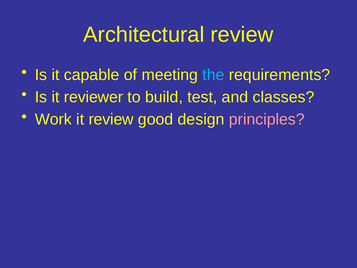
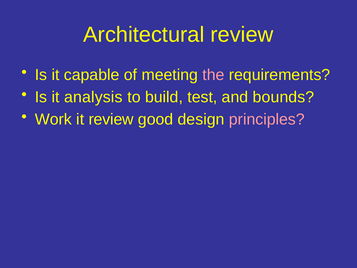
the colour: light blue -> pink
reviewer: reviewer -> analysis
classes: classes -> bounds
